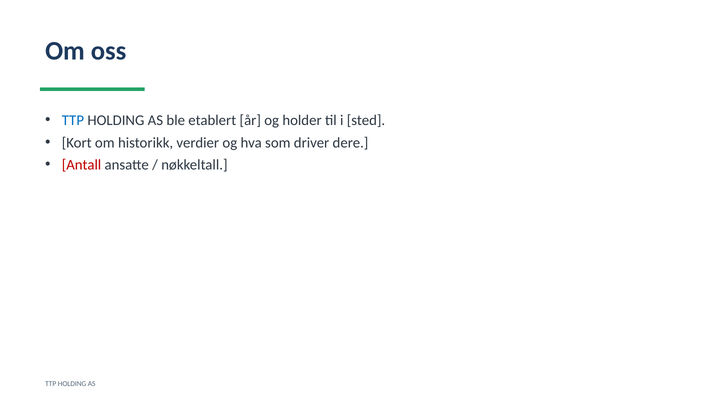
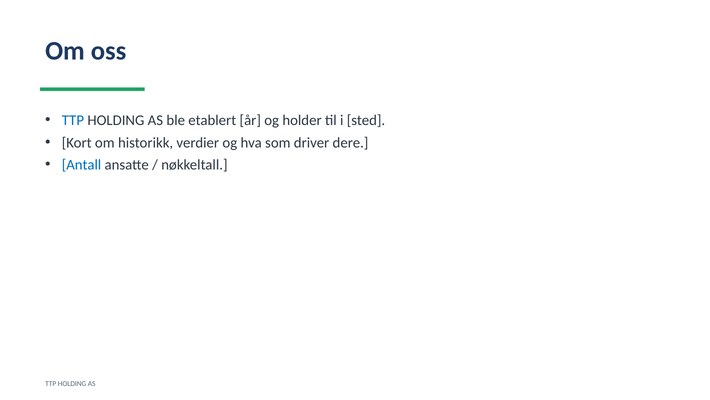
Antall colour: red -> blue
